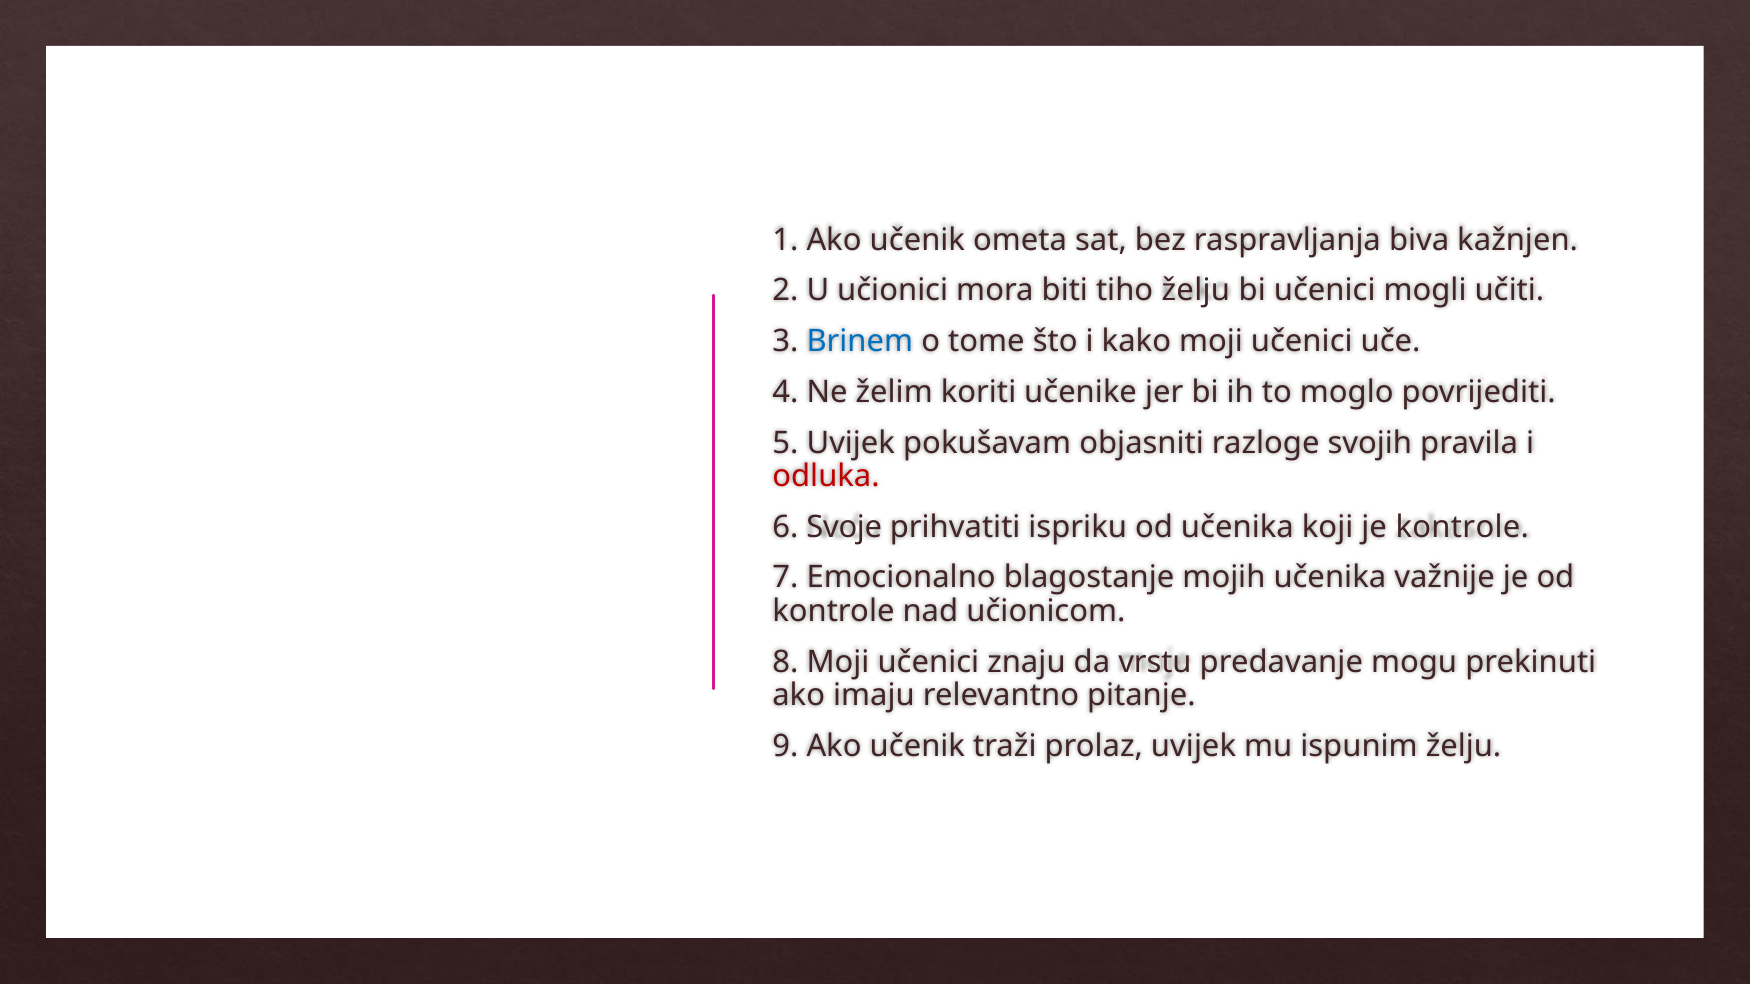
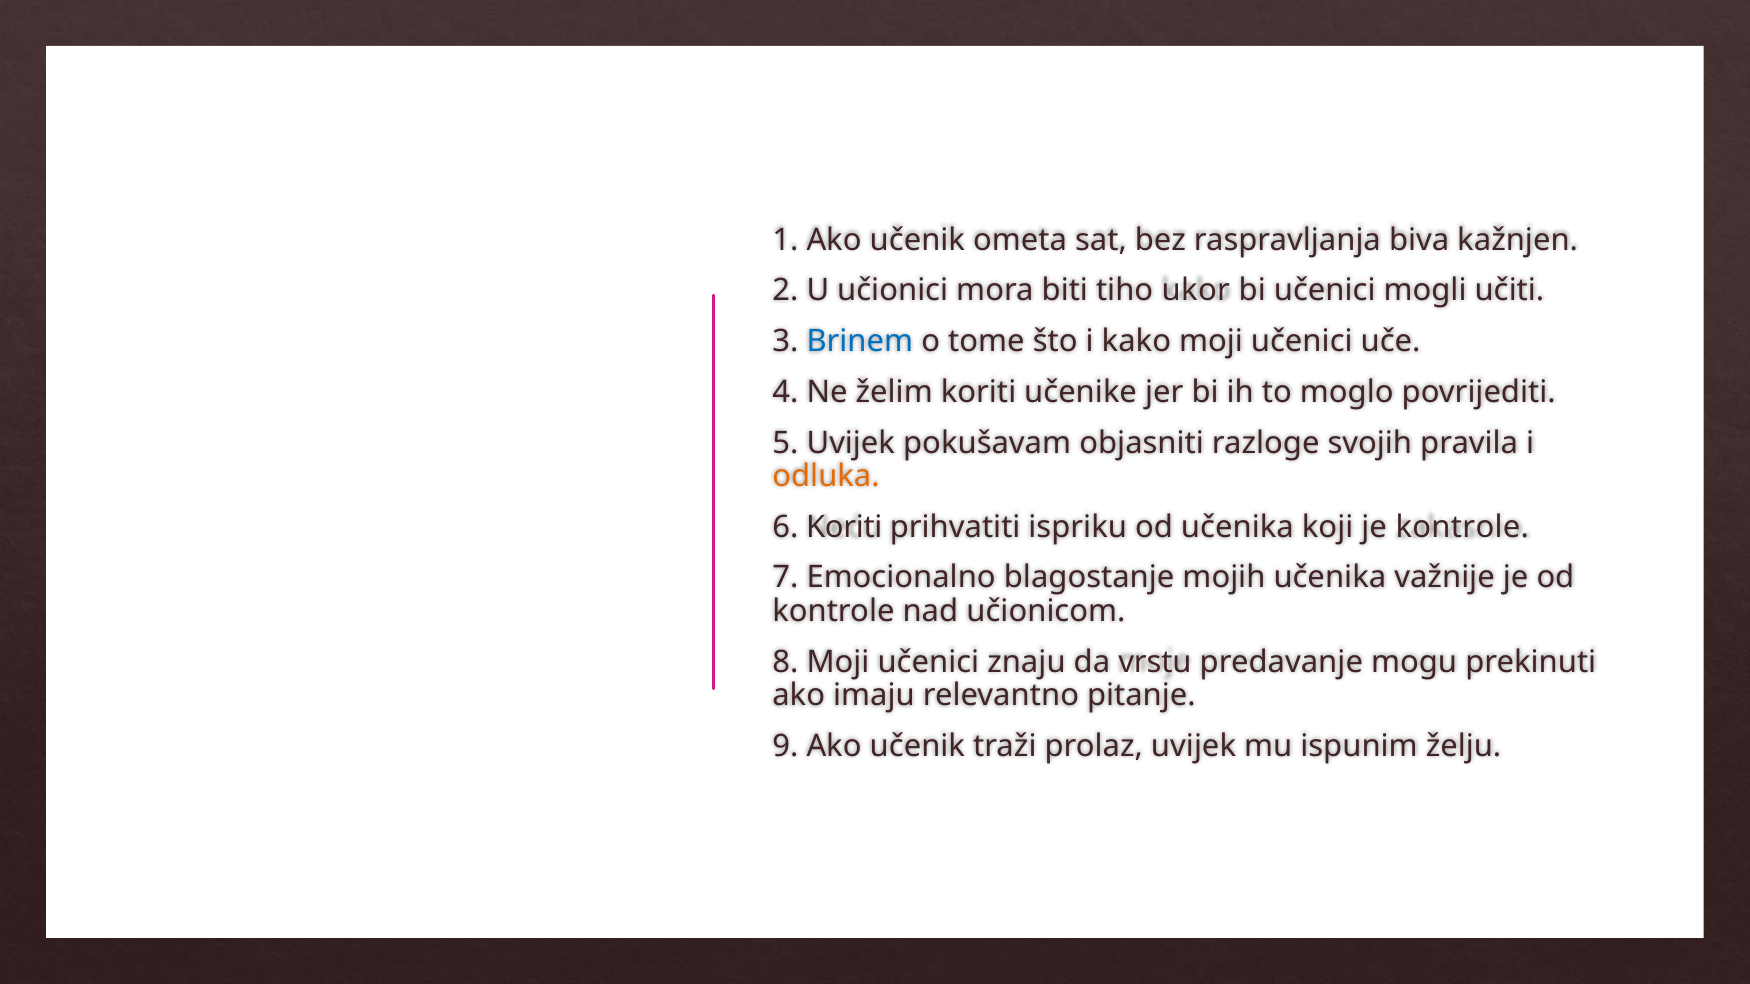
tiho želju: želju -> ukor
odluka colour: red -> orange
6 Svoje: Svoje -> Koriti
